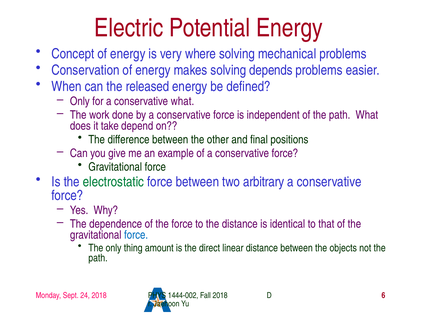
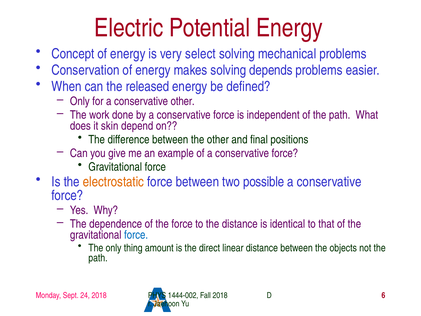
where: where -> select
conservative what: what -> other
take: take -> skin
electrostatic colour: green -> orange
arbitrary: arbitrary -> possible
